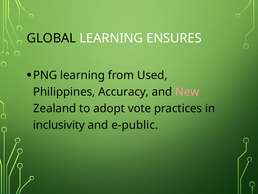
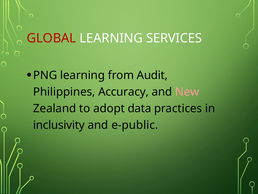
GLOBAL colour: black -> red
ENSURES: ENSURES -> SERVICES
Used: Used -> Audit
vote: vote -> data
